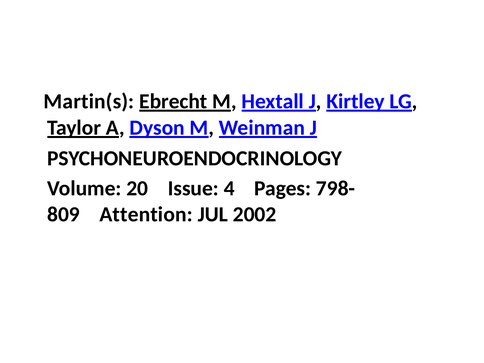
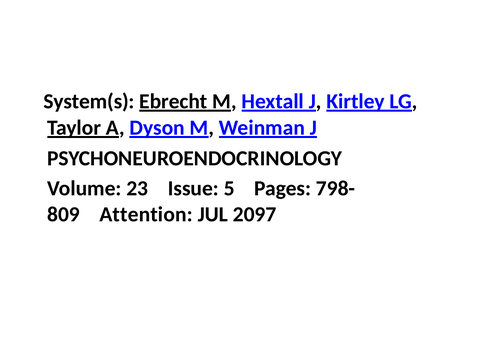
Martin(s: Martin(s -> System(s
20: 20 -> 23
4: 4 -> 5
2002: 2002 -> 2097
